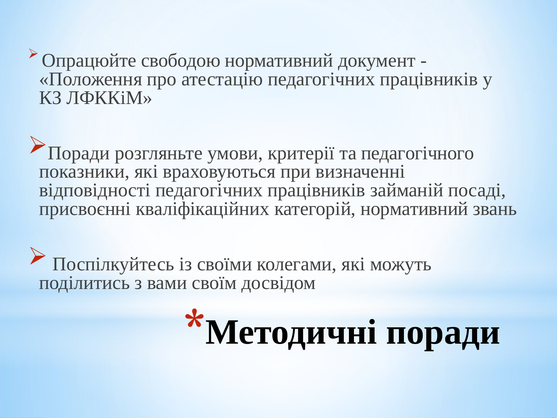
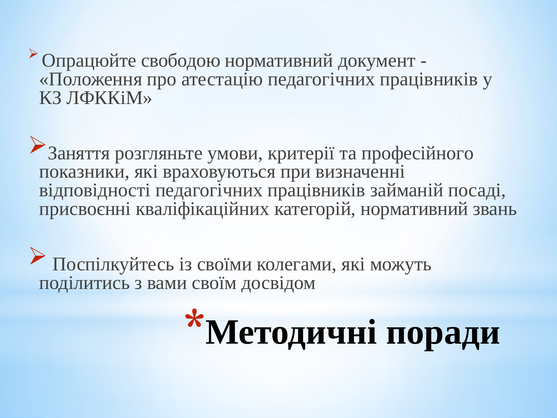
Поради at (79, 153): Поради -> Заняття
педагогічного: педагогічного -> професійного
